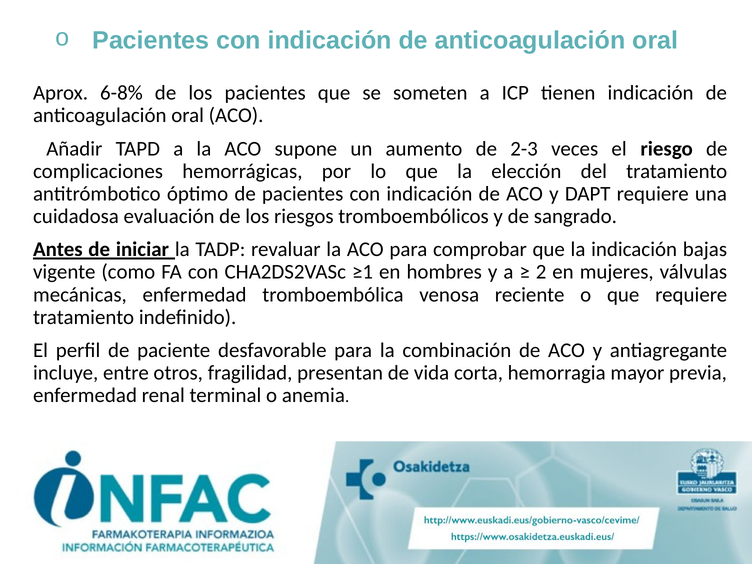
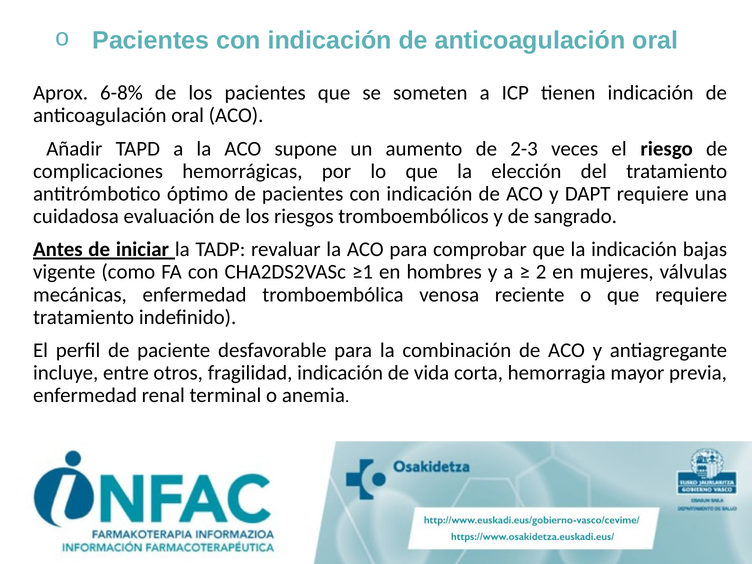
fragilidad presentan: presentan -> indicación
